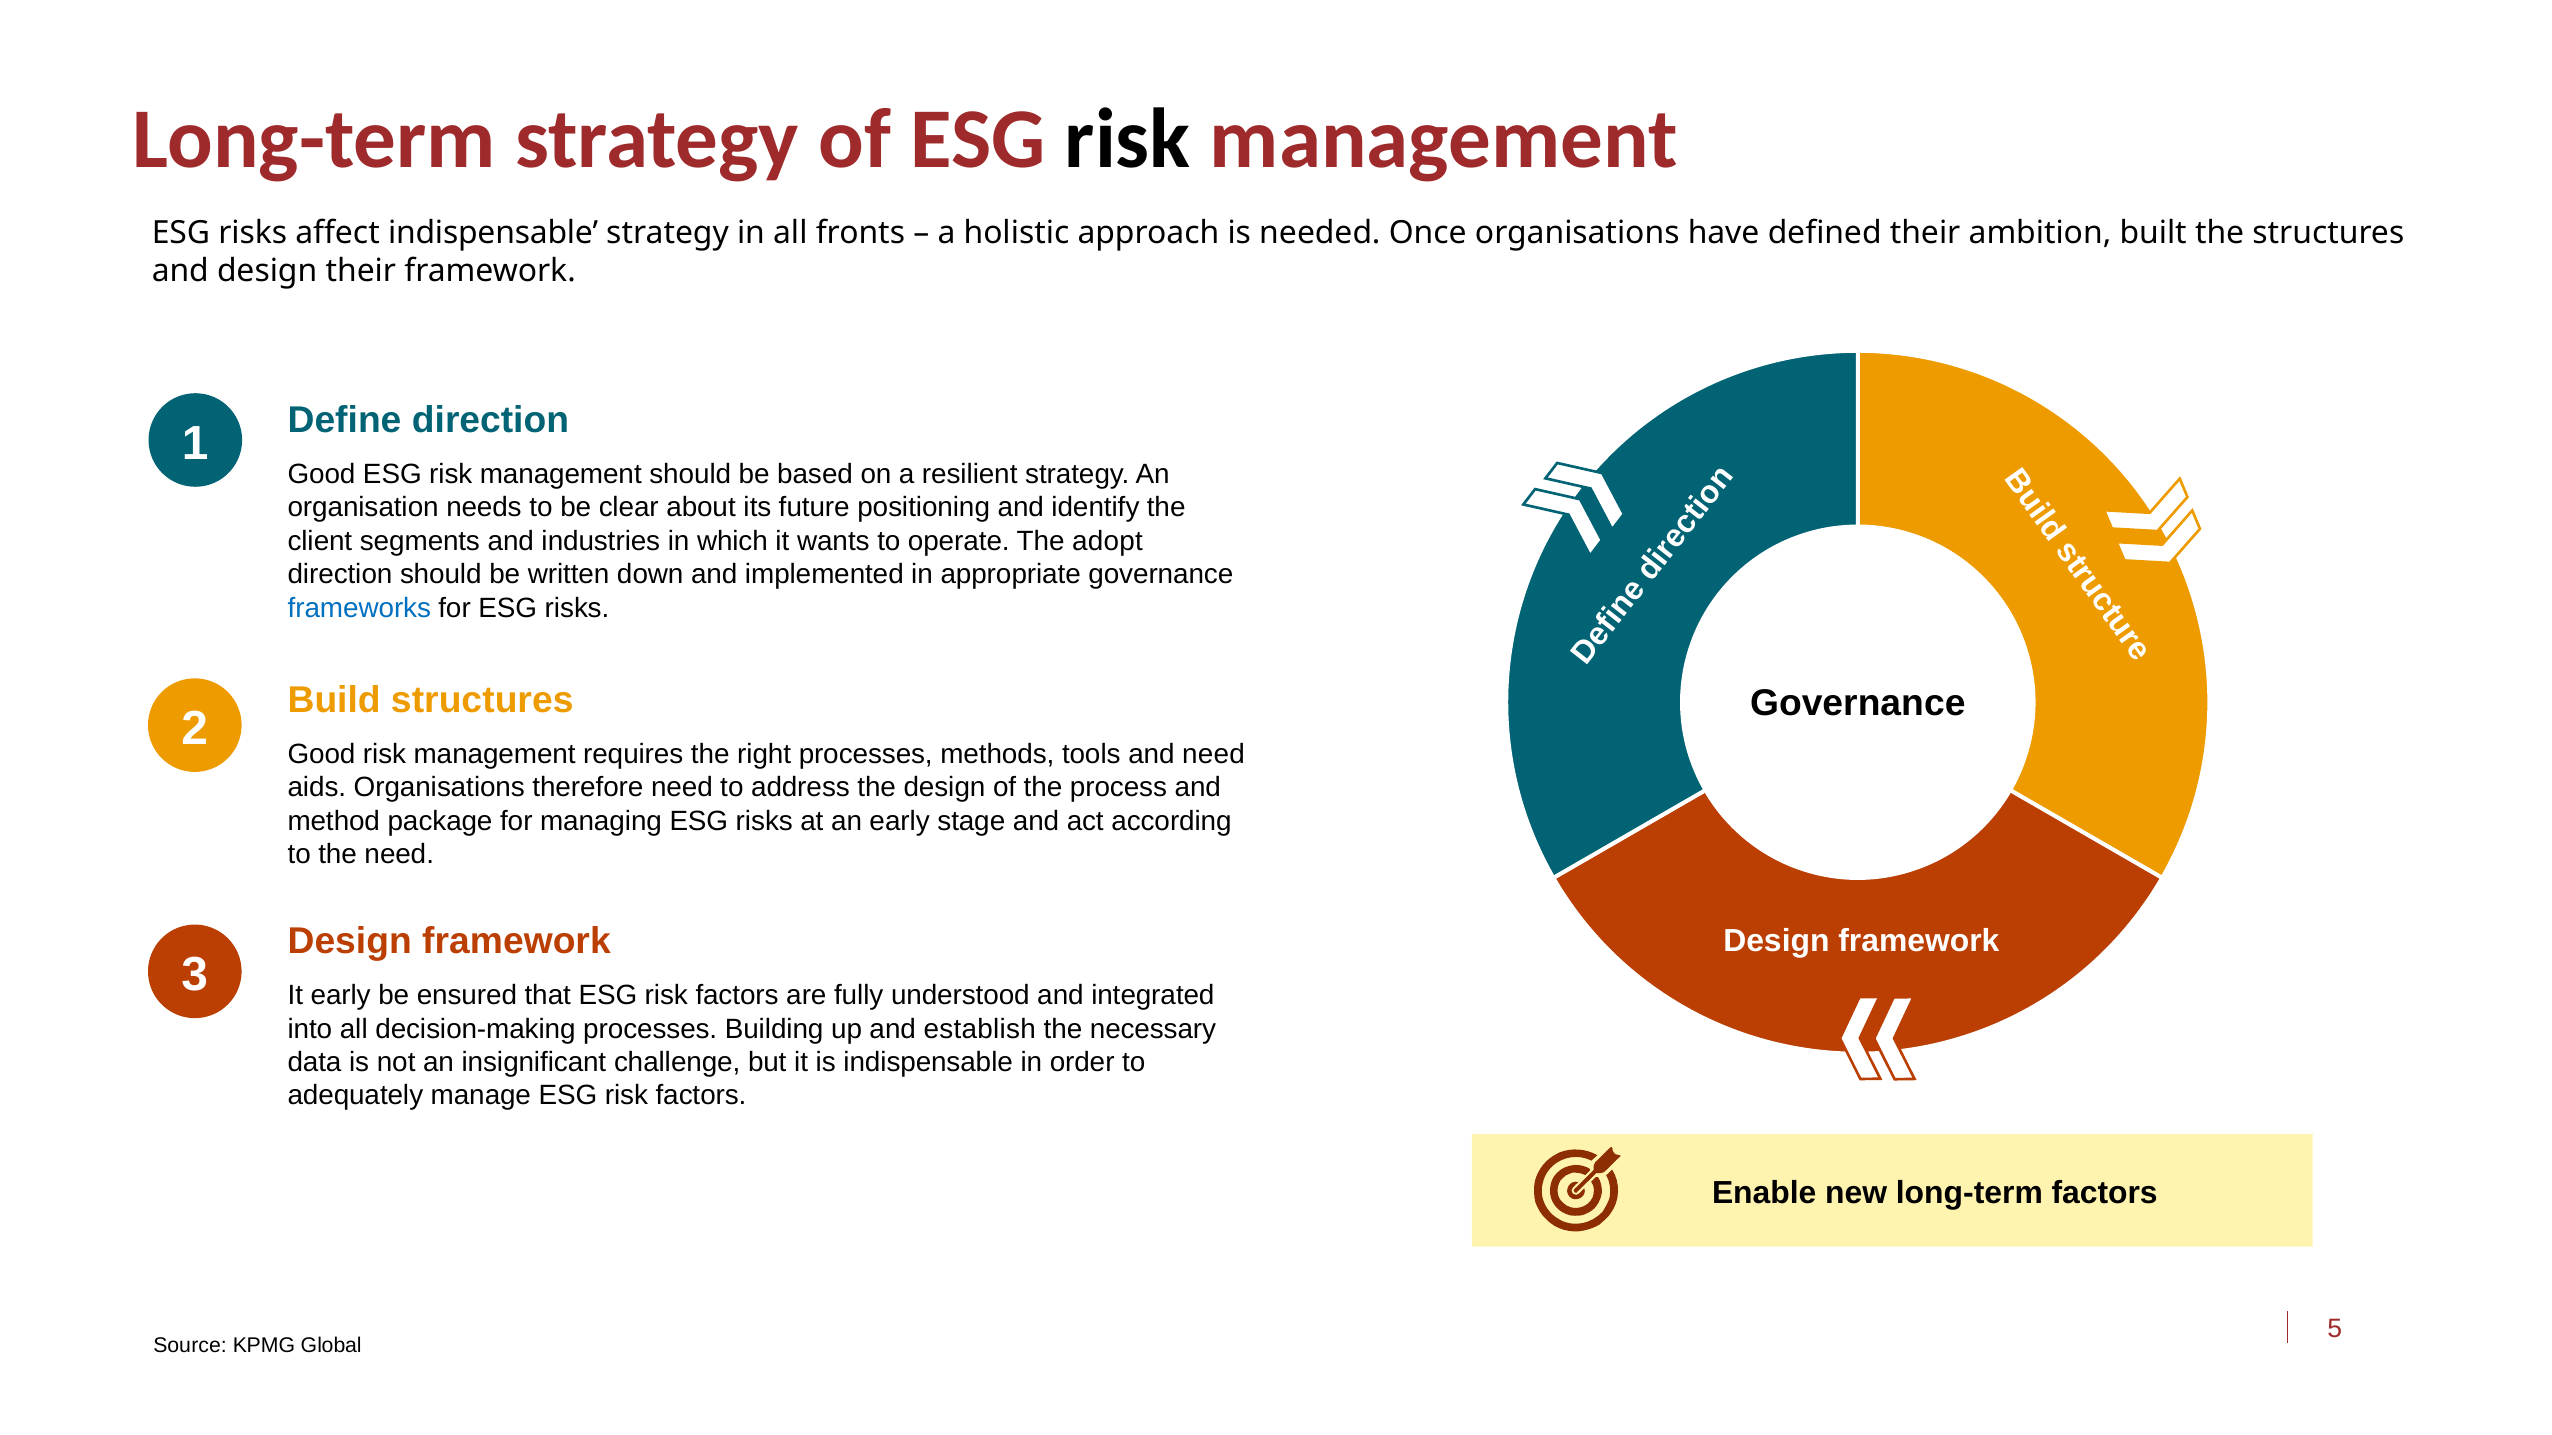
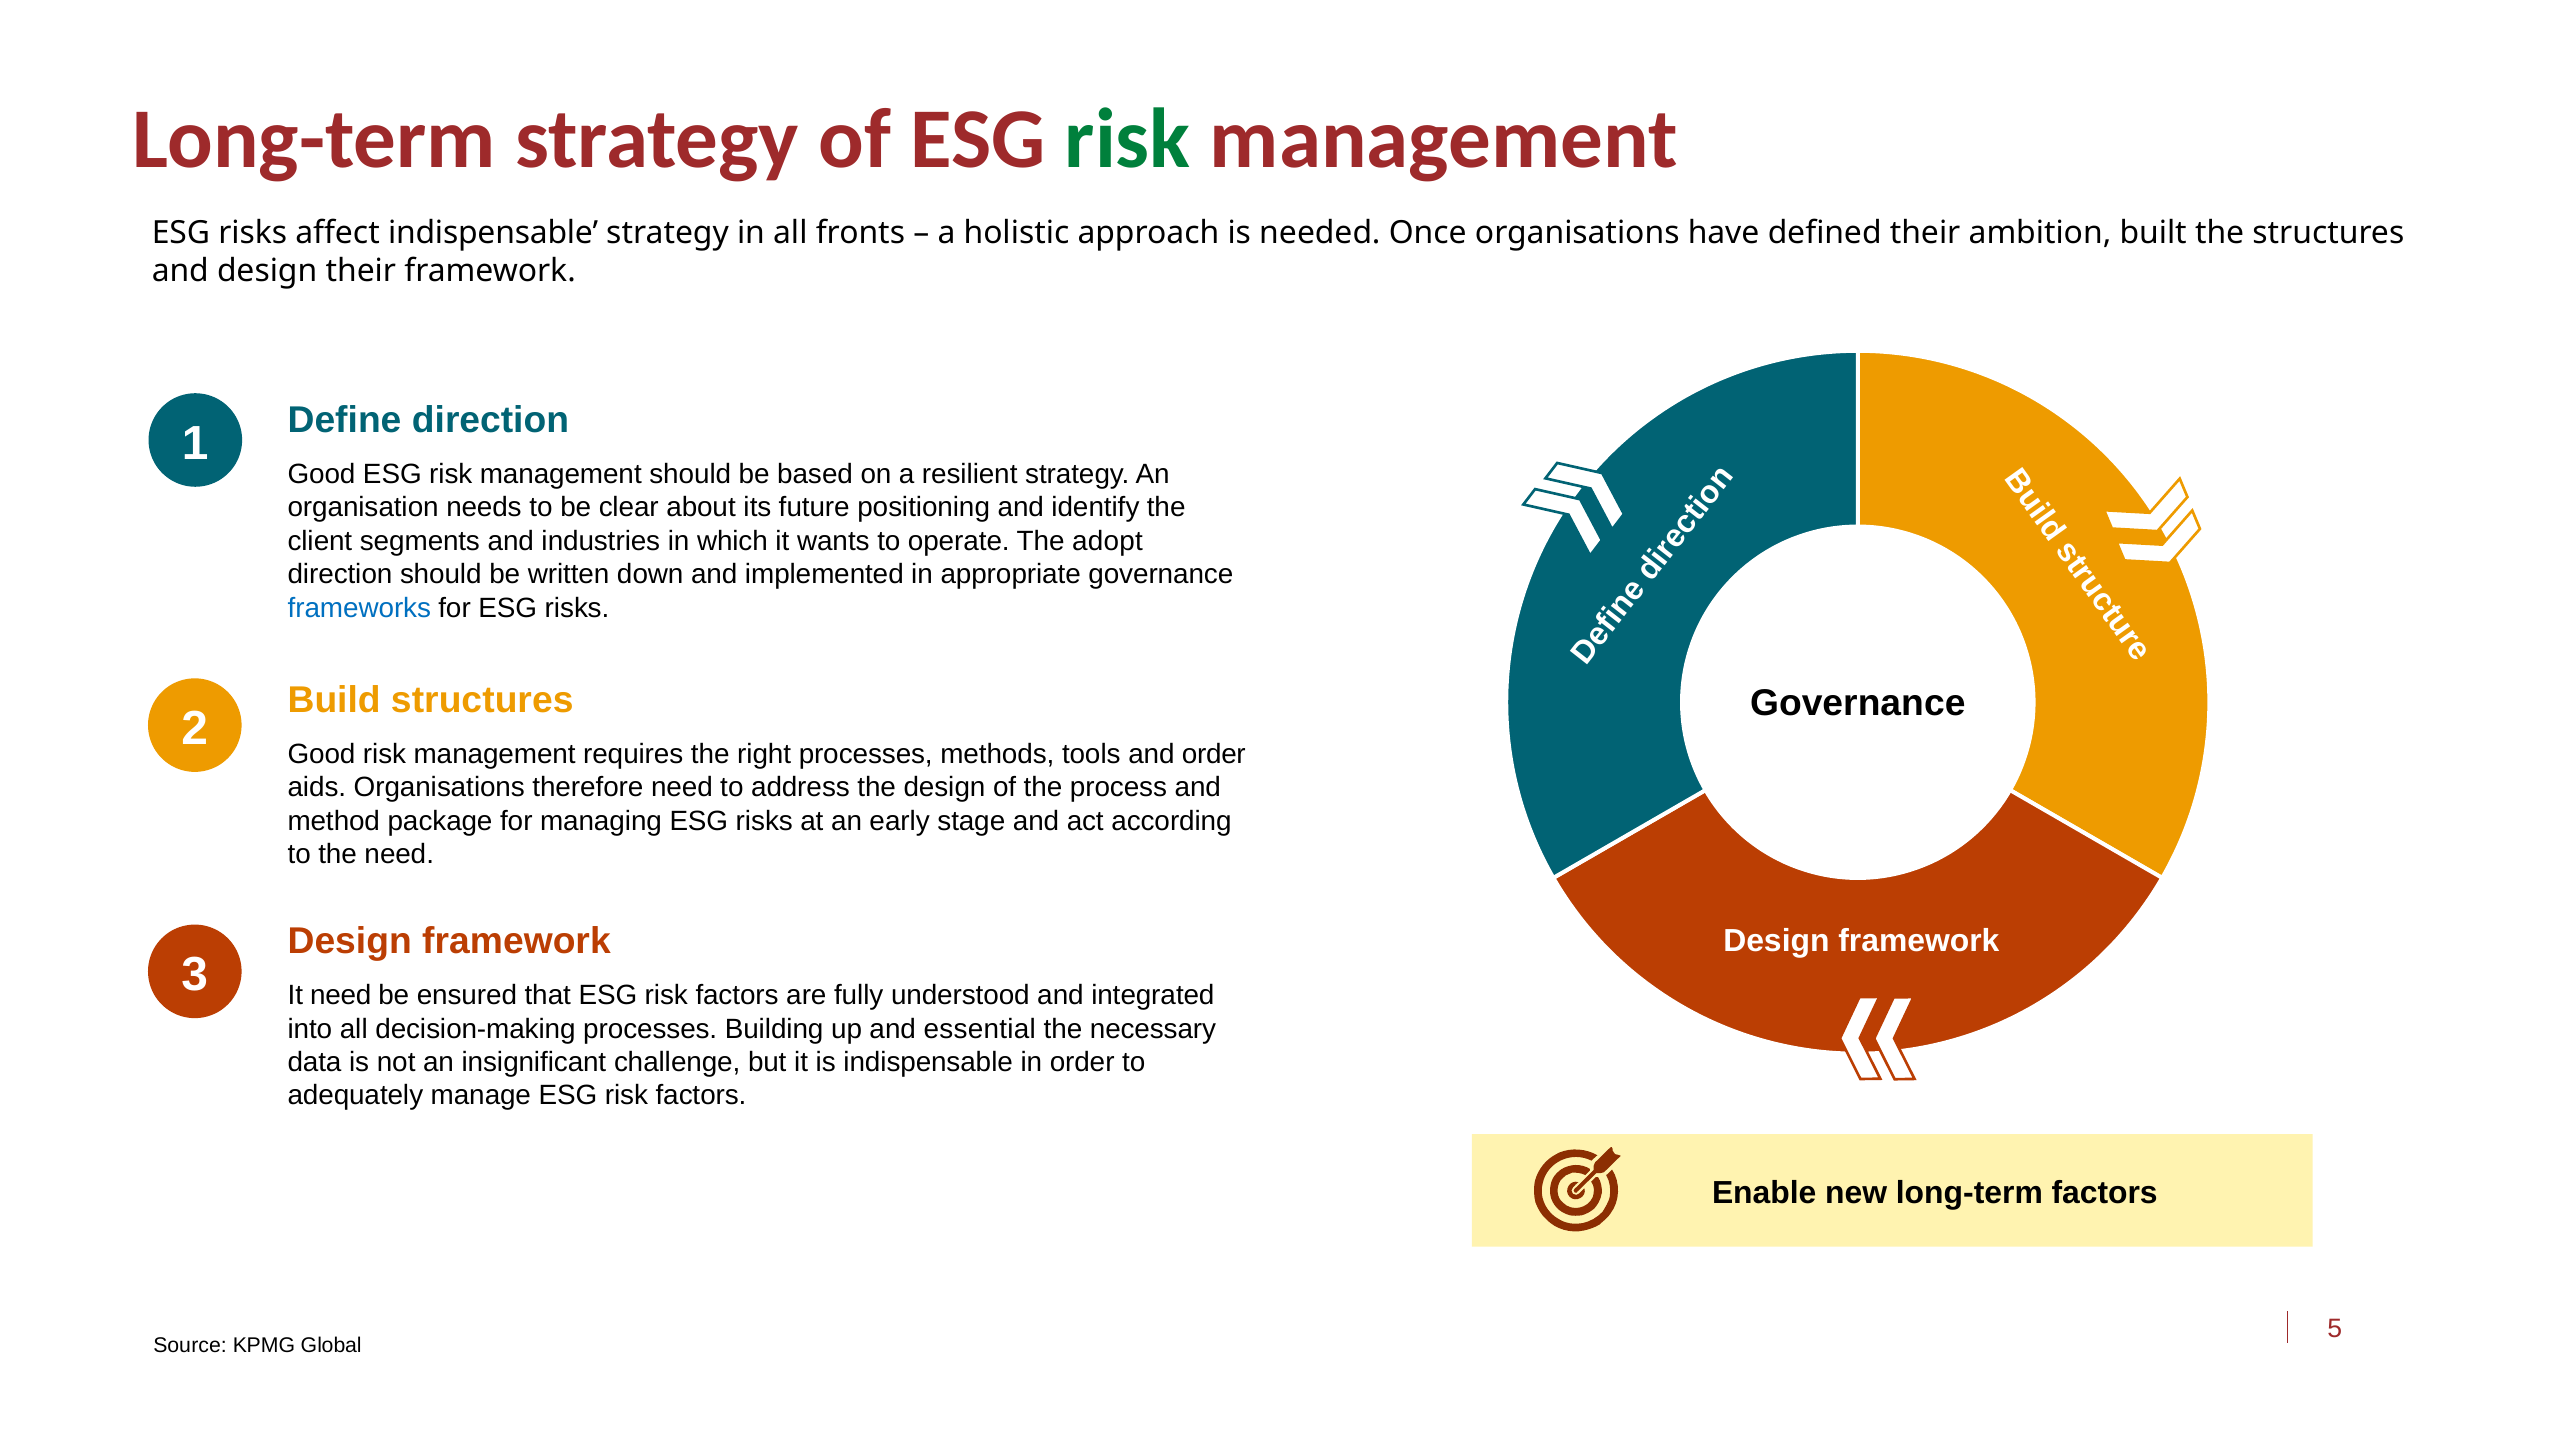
risk at (1128, 140) colour: black -> green
and need: need -> order
It early: early -> need
establish: establish -> essential
